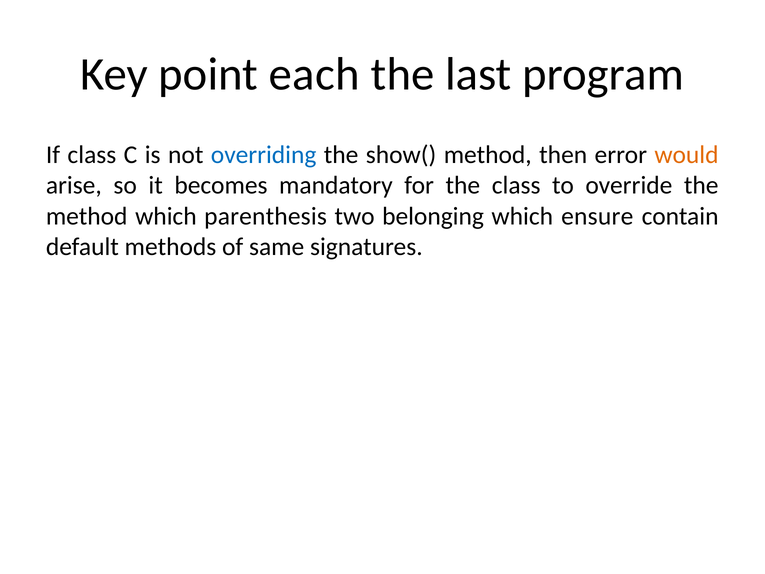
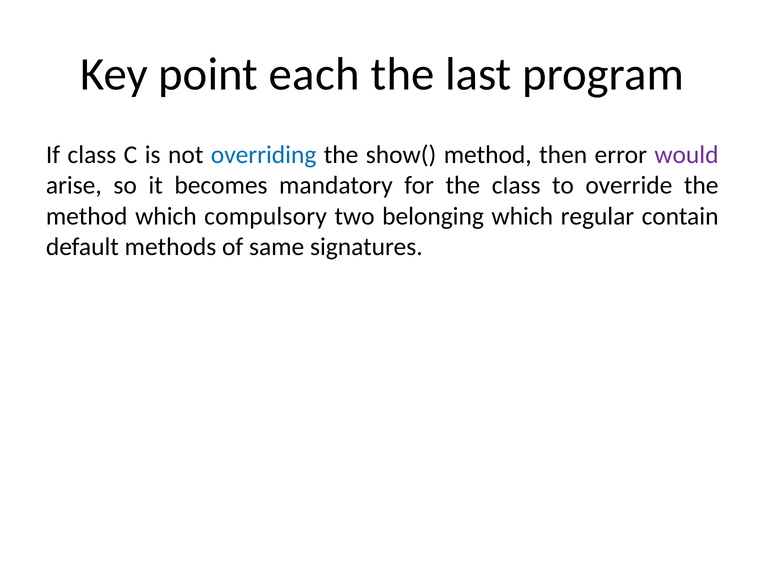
would colour: orange -> purple
parenthesis: parenthesis -> compulsory
ensure: ensure -> regular
